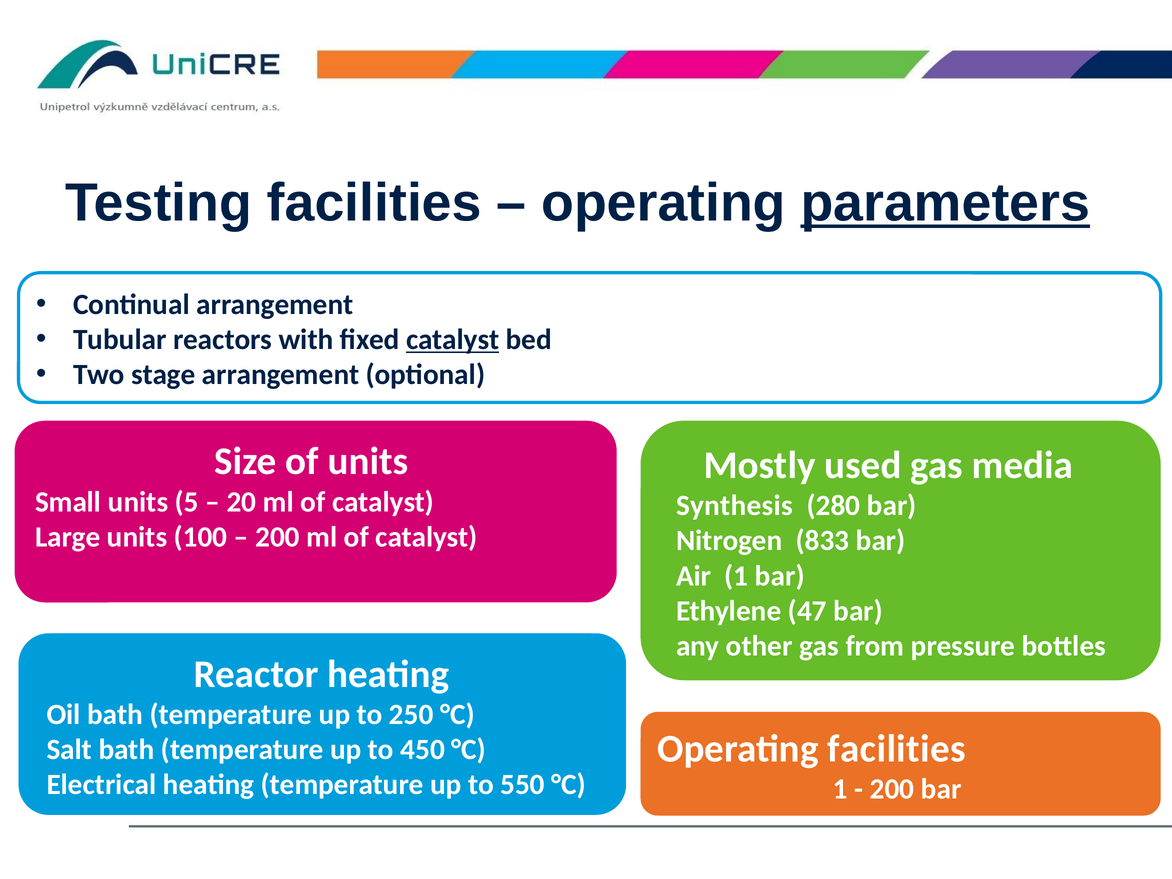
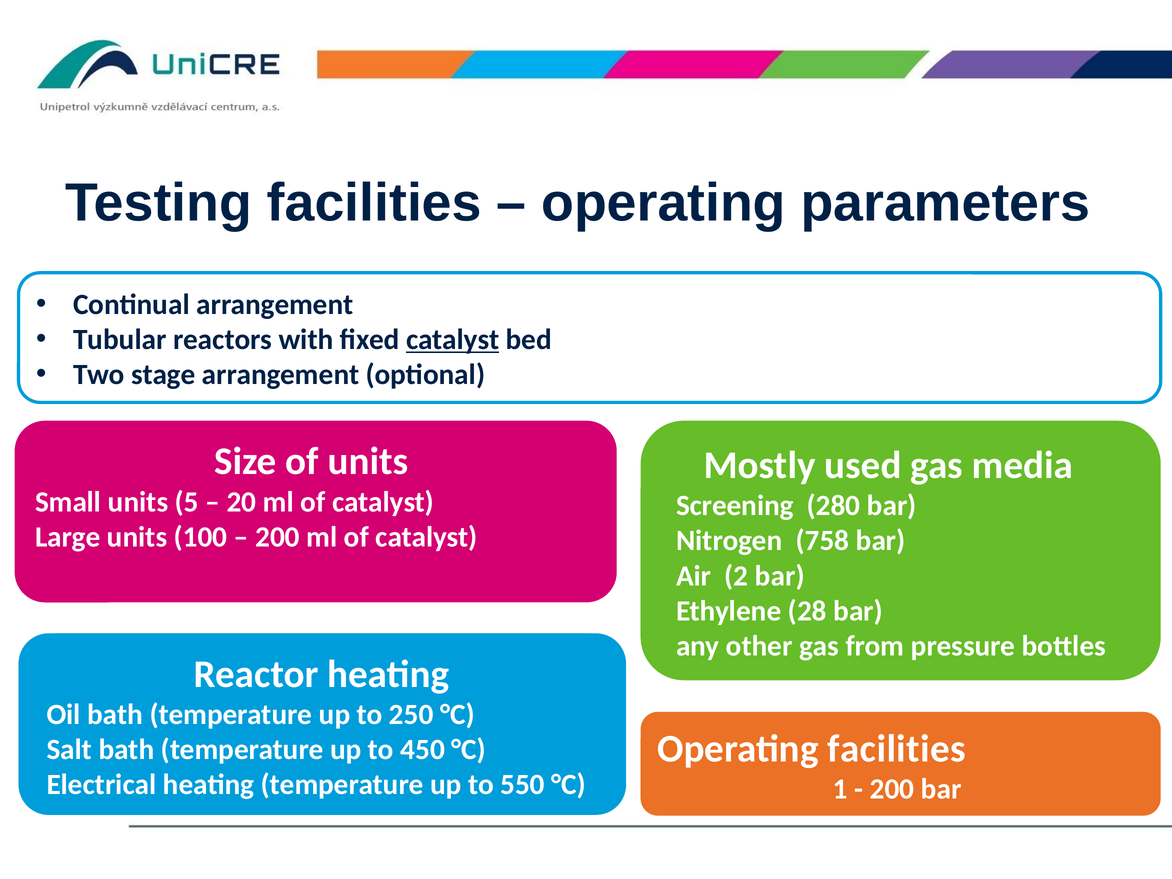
parameters underline: present -> none
Synthesis: Synthesis -> Screening
833: 833 -> 758
Air 1: 1 -> 2
47: 47 -> 28
